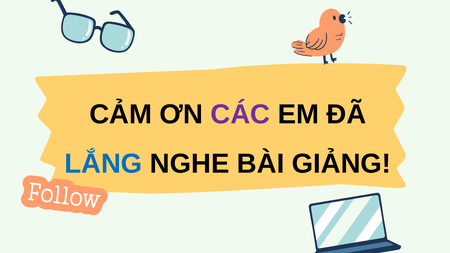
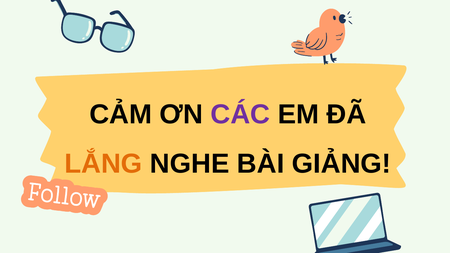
LẮNG colour: blue -> orange
